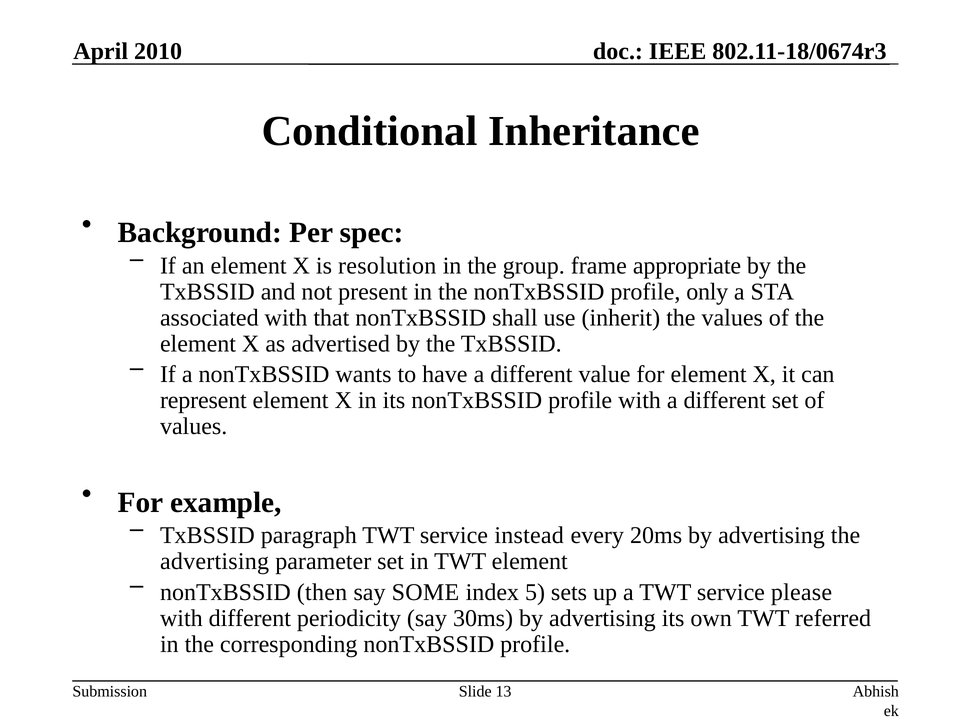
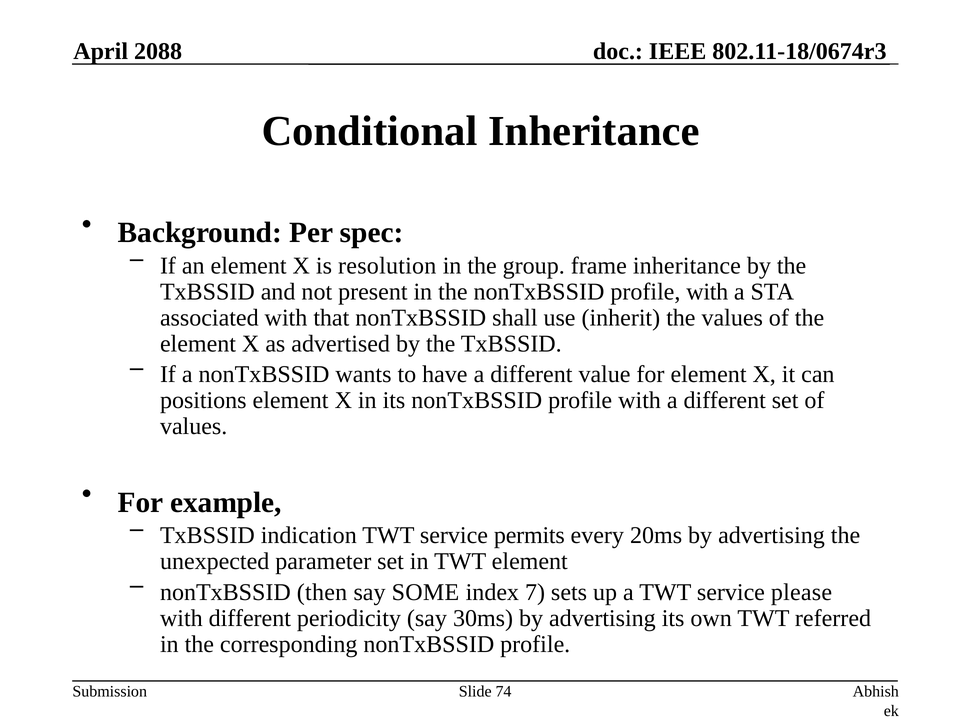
2010: 2010 -> 2088
frame appropriate: appropriate -> inheritance
the nonTxBSSID profile only: only -> with
represent: represent -> positions
paragraph: paragraph -> indication
instead: instead -> permits
advertising at (215, 562): advertising -> unexpected
5: 5 -> 7
13: 13 -> 74
